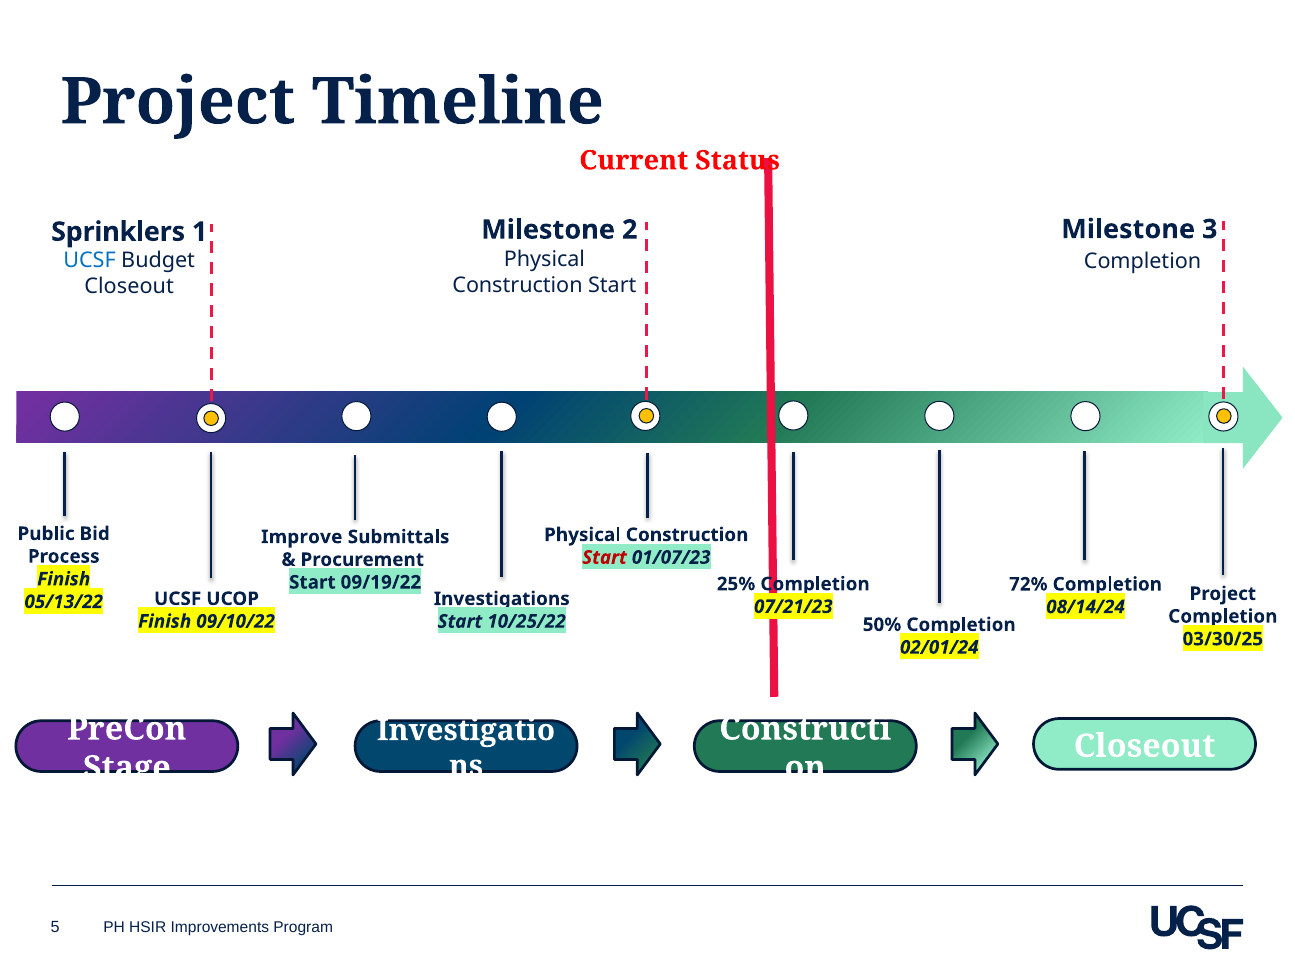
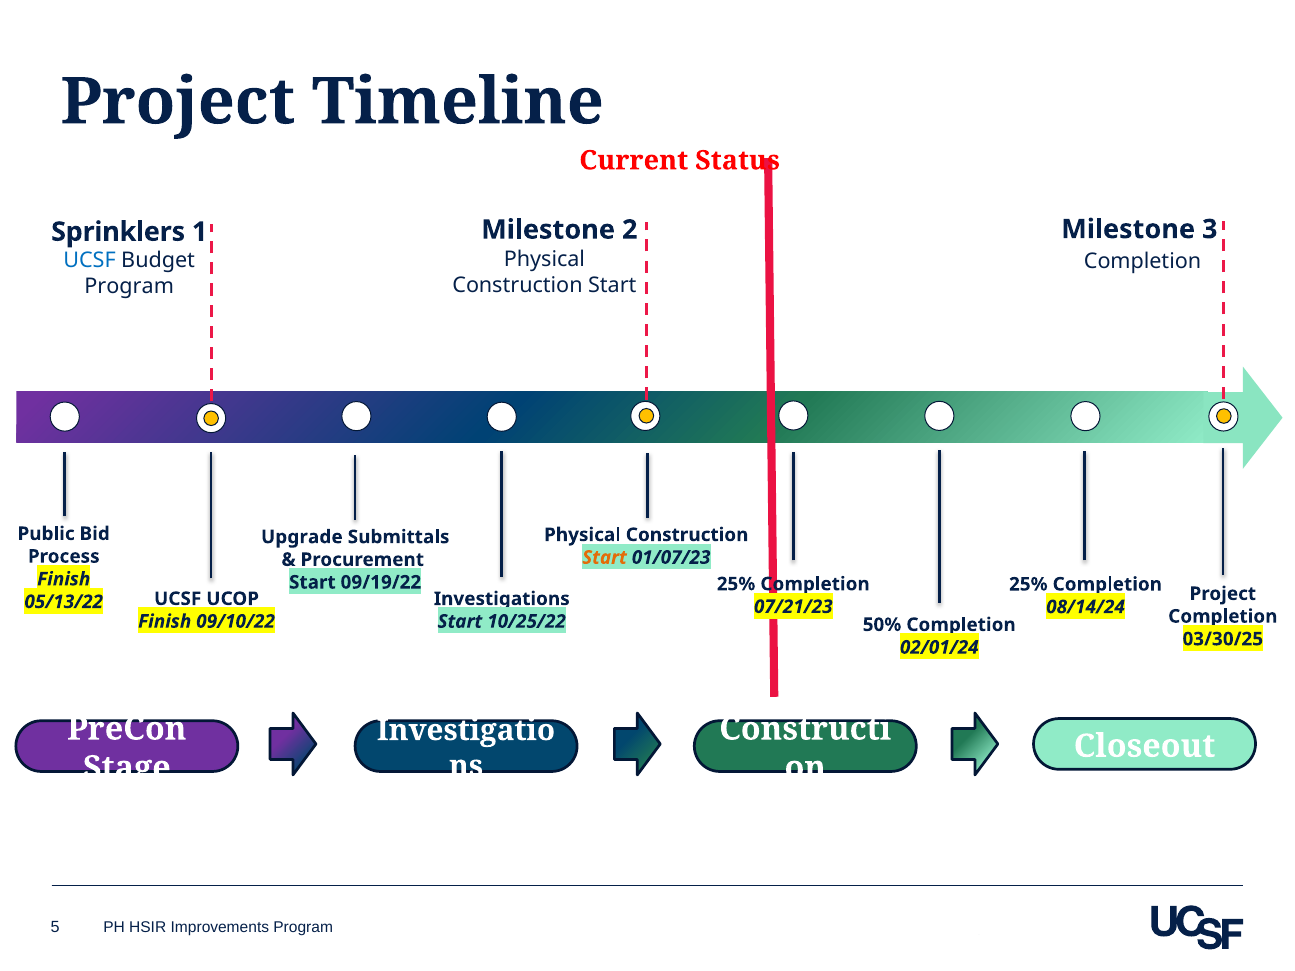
Closeout at (129, 286): Closeout -> Program
Improve: Improve -> Upgrade
Start at (604, 558) colour: red -> orange
72% at (1028, 584): 72% -> 25%
